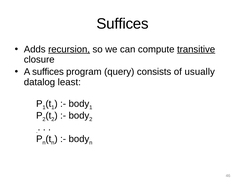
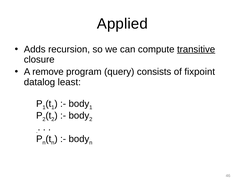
Suffices at (123, 24): Suffices -> Applied
recursion underline: present -> none
A suffices: suffices -> remove
usually: usually -> fixpoint
